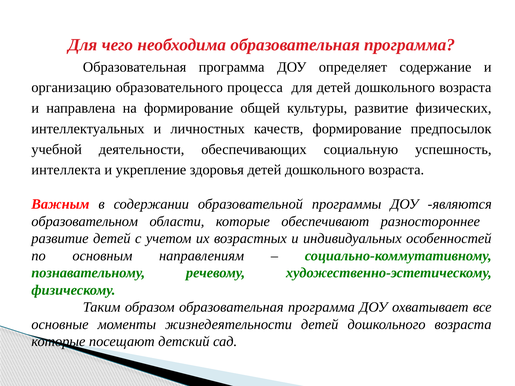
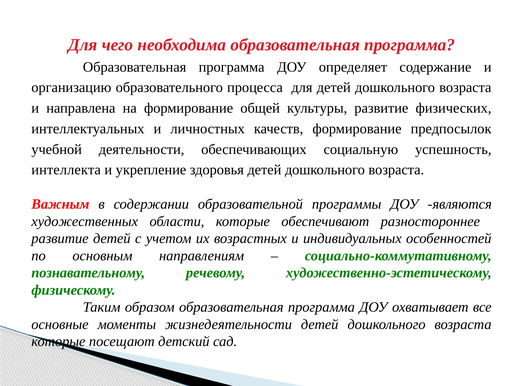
образовательном: образовательном -> художественных
